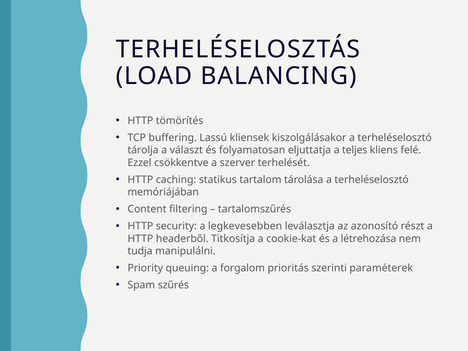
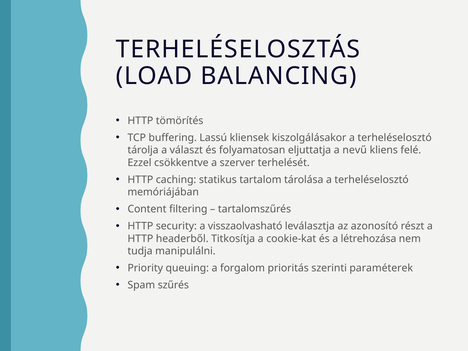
teljes: teljes -> nevű
legkevesebben: legkevesebben -> visszaolvasható
